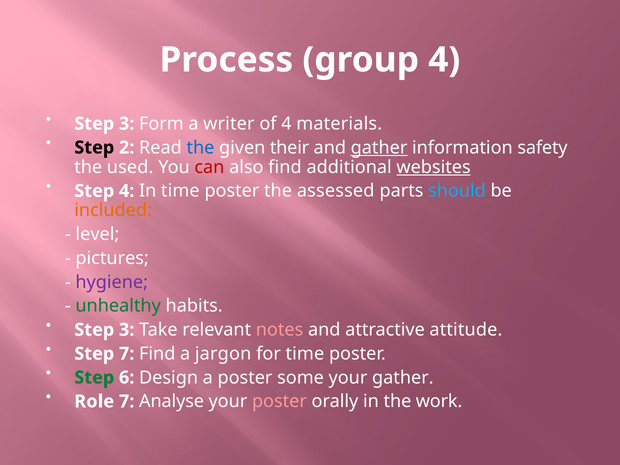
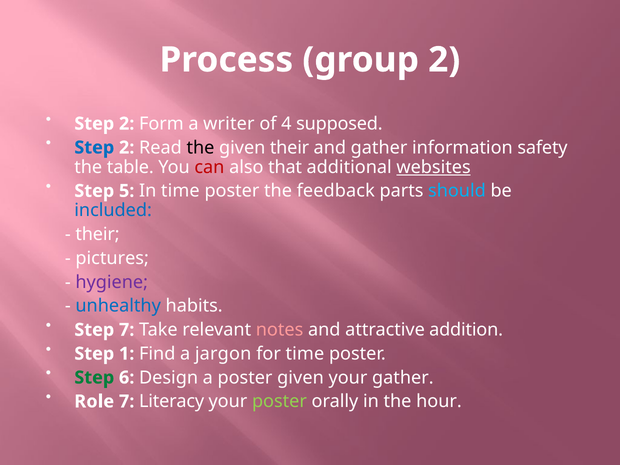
group 4: 4 -> 2
3 at (127, 124): 3 -> 2
materials: materials -> supposed
Step at (94, 148) colour: black -> blue
the at (200, 148) colour: blue -> black
gather at (379, 148) underline: present -> none
used: used -> table
also find: find -> that
Step 4: 4 -> 5
assessed: assessed -> feedback
included colour: orange -> blue
level at (97, 234): level -> their
unhealthy colour: green -> blue
3 at (127, 330): 3 -> 7
attitude: attitude -> addition
Step 7: 7 -> 1
poster some: some -> given
Analyse: Analyse -> Literacy
poster at (279, 401) colour: pink -> light green
work: work -> hour
